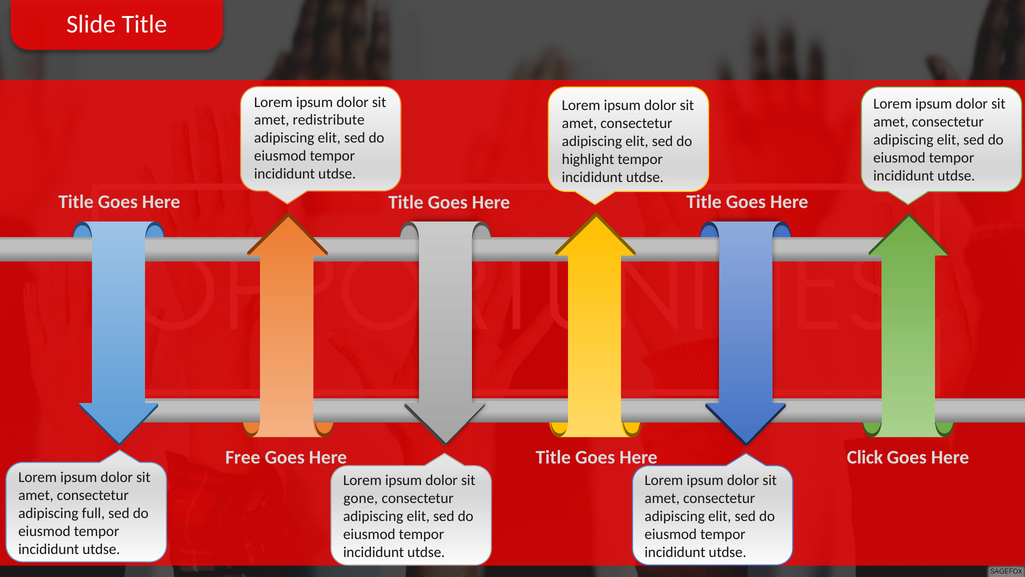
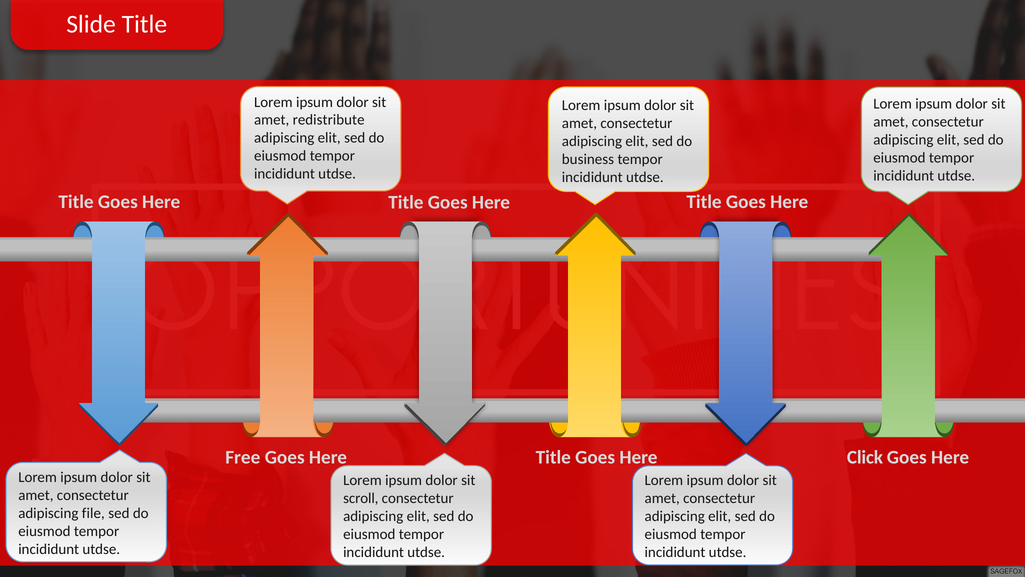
highlight: highlight -> business
gone: gone -> scroll
full: full -> file
